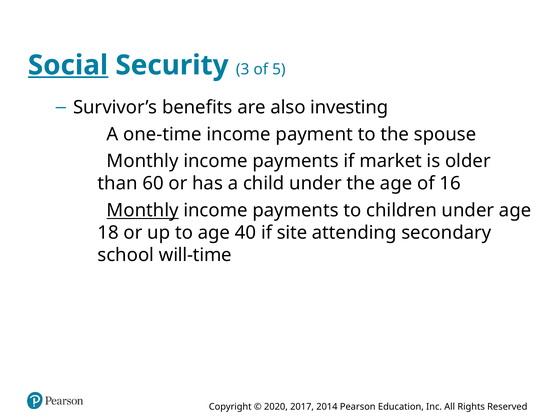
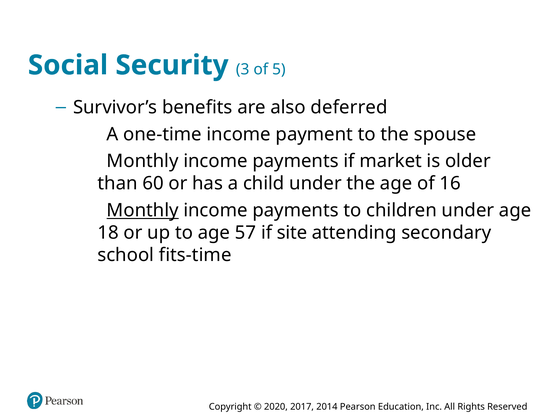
Social underline: present -> none
investing: investing -> deferred
40: 40 -> 57
will-time: will-time -> fits-time
